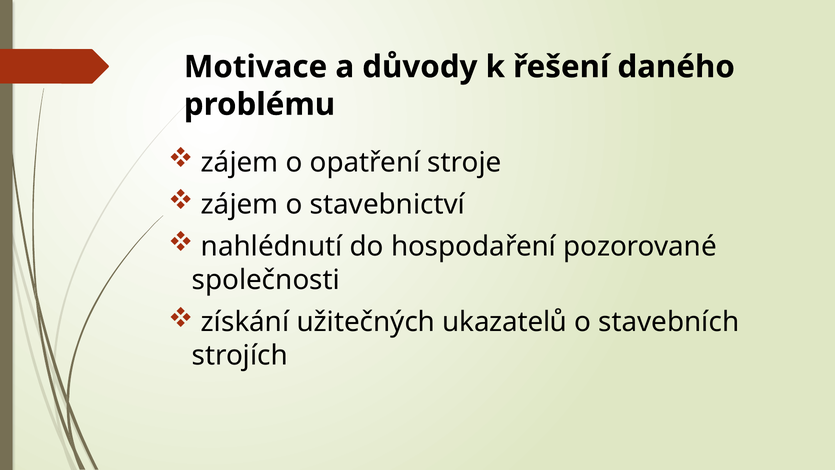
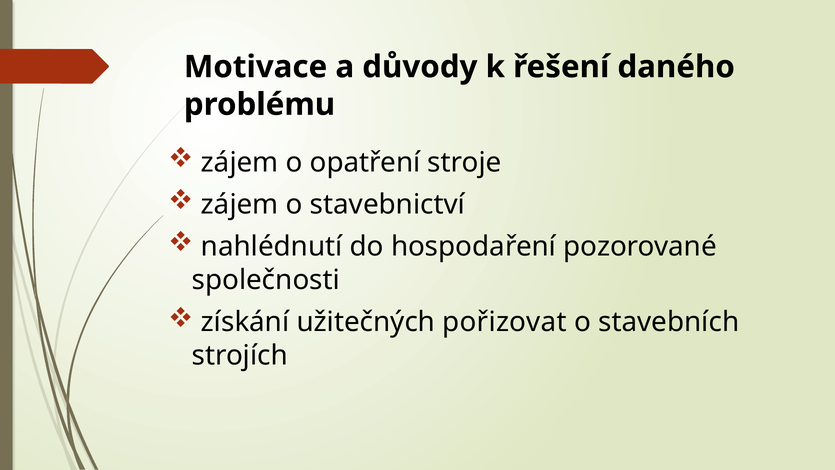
ukazatelů: ukazatelů -> pořizovat
